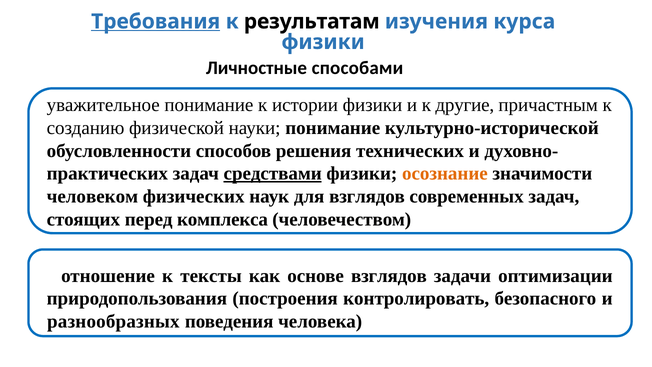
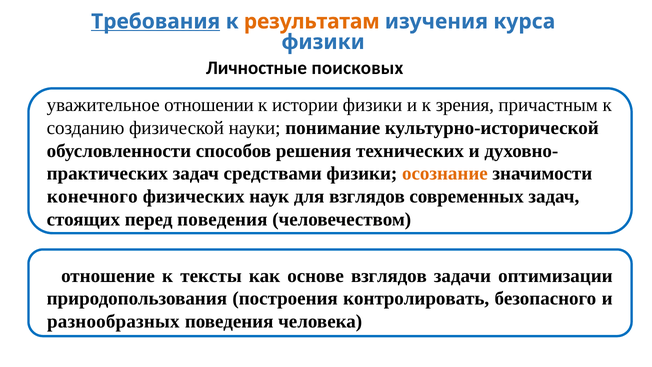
результатам colour: black -> orange
способами: способами -> поисковых
уважительное понимание: понимание -> отношении
другие: другие -> зрения
средствами underline: present -> none
человеком: человеком -> конечного
перед комплекса: комплекса -> поведения
